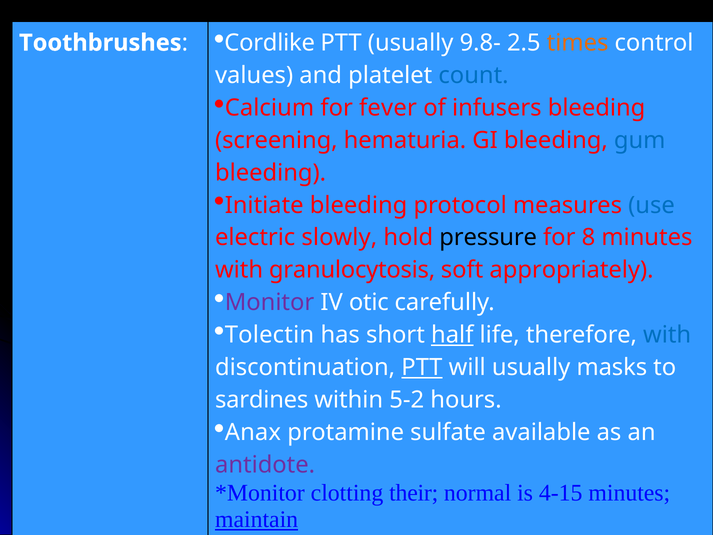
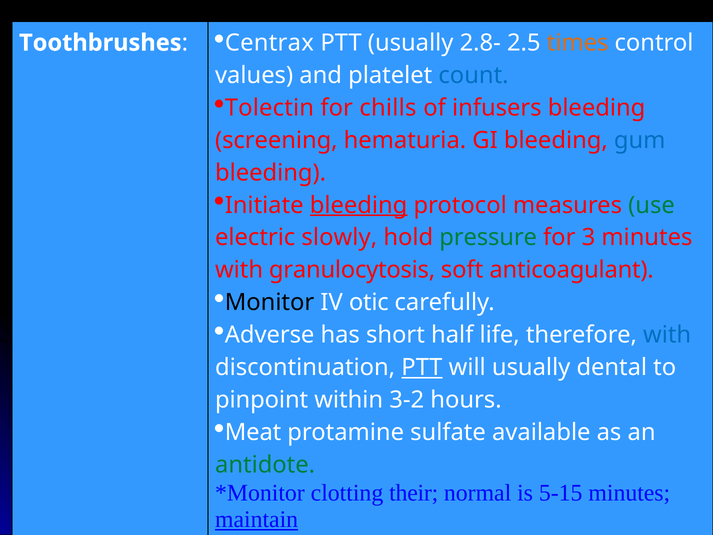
Cordlike: Cordlike -> Centrax
9.8-: 9.8- -> 2.8-
Calcium: Calcium -> Tolectin
fever: fever -> chills
bleeding at (359, 205) underline: none -> present
use colour: blue -> green
pressure colour: black -> green
8: 8 -> 3
appropriately: appropriately -> anticoagulant
Monitor colour: purple -> black
Tolectin: Tolectin -> Adverse
half underline: present -> none
masks: masks -> dental
sardines: sardines -> pinpoint
5-2: 5-2 -> 3-2
Anax: Anax -> Meat
antidote colour: purple -> green
4-15: 4-15 -> 5-15
